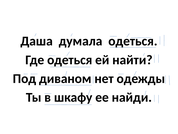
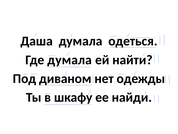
Где одеться: одеться -> думала
